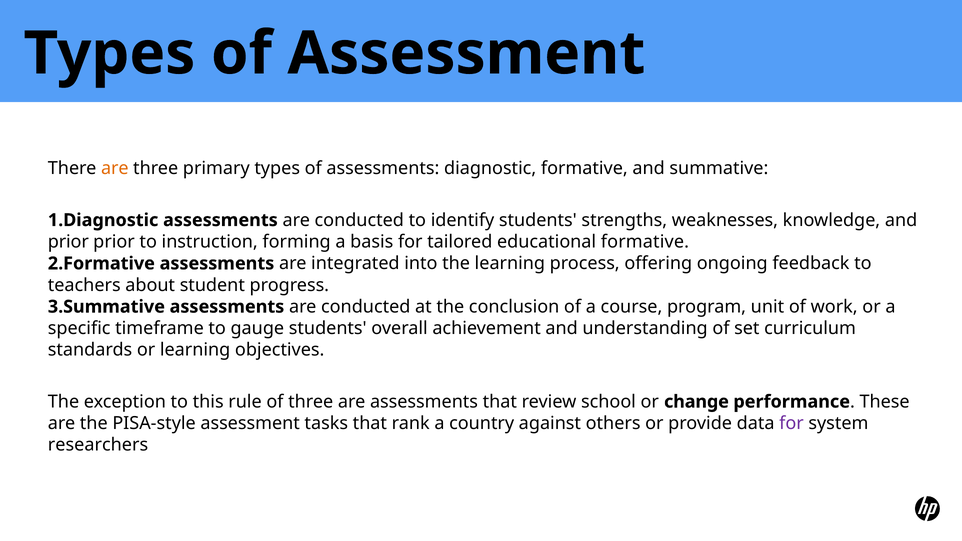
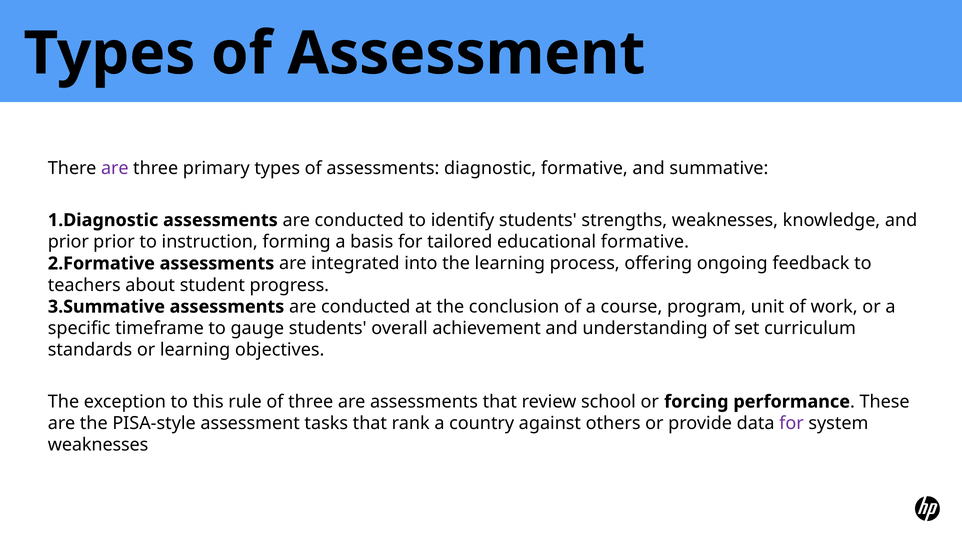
are at (115, 169) colour: orange -> purple
change: change -> forcing
researchers at (98, 445): researchers -> weaknesses
